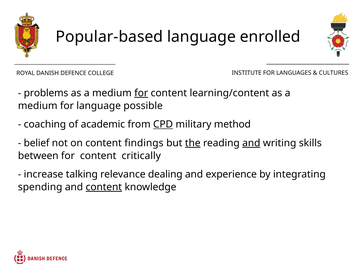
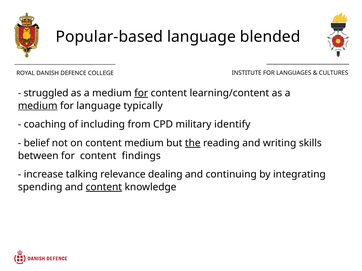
enrolled: enrolled -> blended
problems: problems -> struggled
medium at (38, 106) underline: none -> present
possible: possible -> typically
academic: academic -> including
CPD underline: present -> none
method: method -> identify
content findings: findings -> medium
and at (251, 143) underline: present -> none
critically: critically -> findings
experience: experience -> continuing
